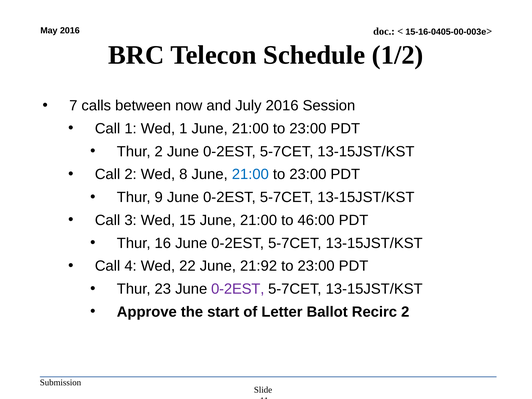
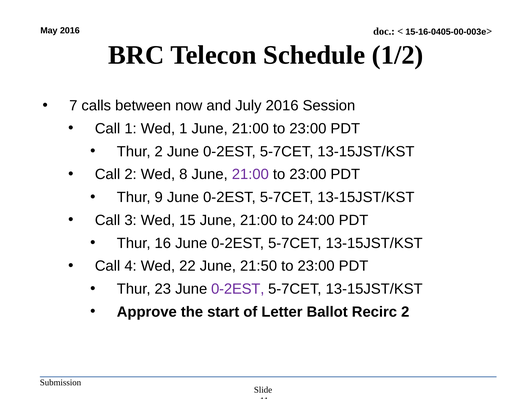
21:00 at (250, 174) colour: blue -> purple
46:00: 46:00 -> 24:00
21:92: 21:92 -> 21:50
